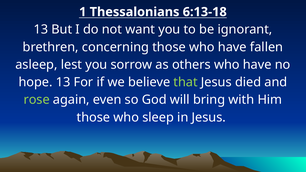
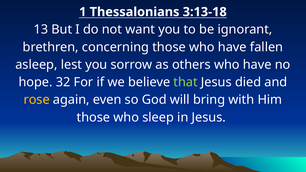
6:13-18: 6:13-18 -> 3:13-18
hope 13: 13 -> 32
rose colour: light green -> yellow
